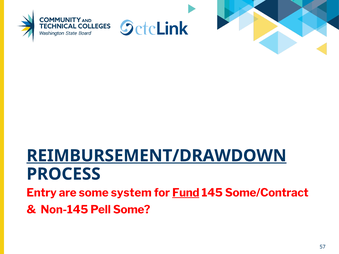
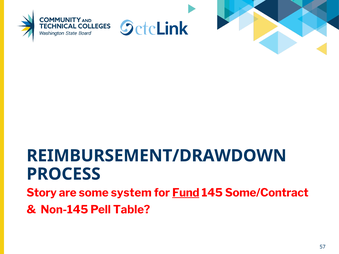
REIMBURSEMENT/DRAWDOWN underline: present -> none
Entry: Entry -> Story
Pell Some: Some -> Table
